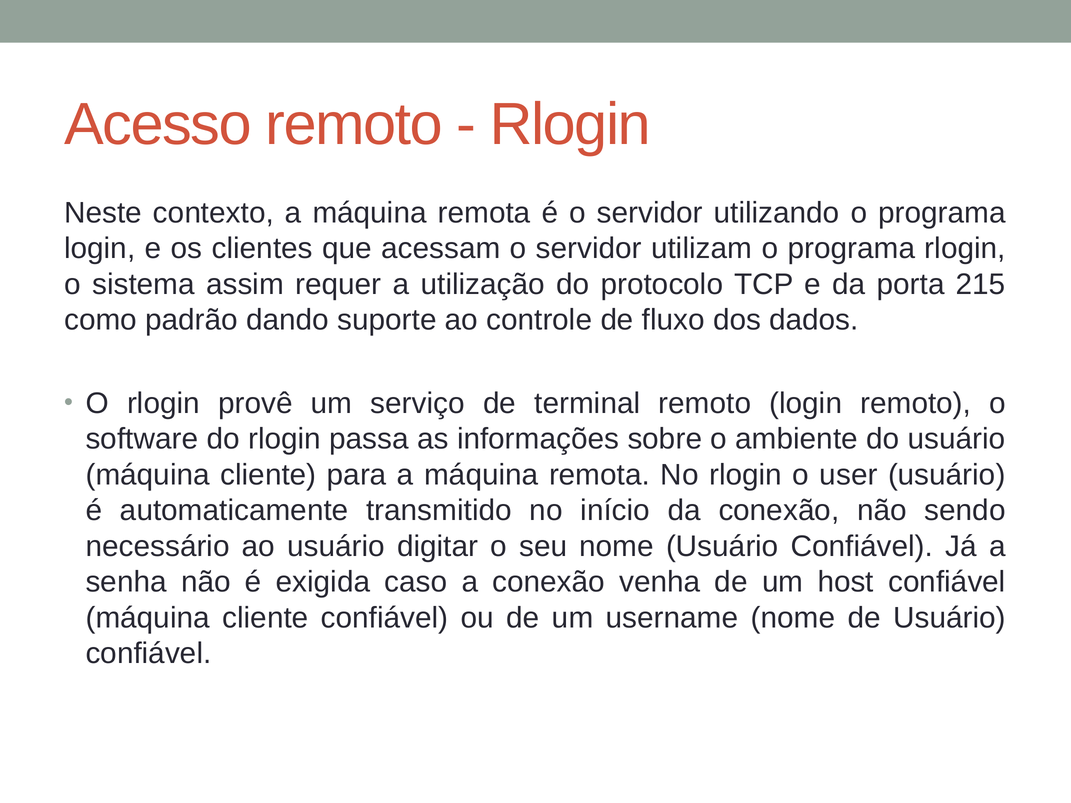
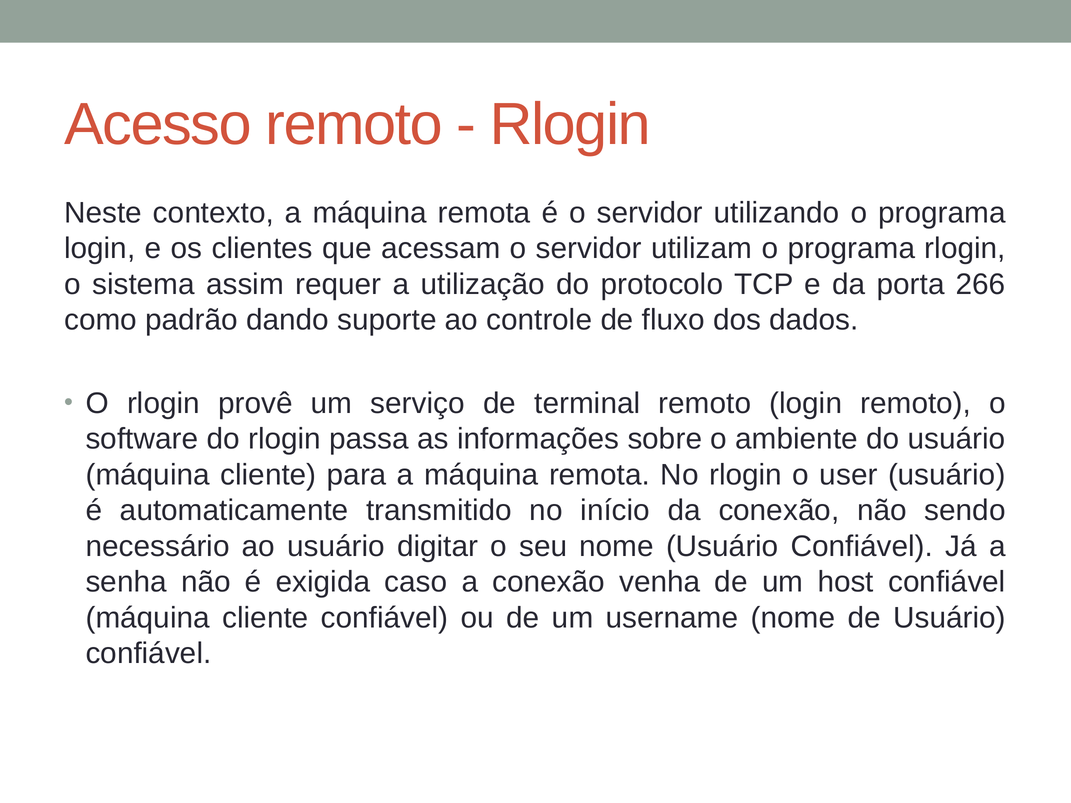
215: 215 -> 266
